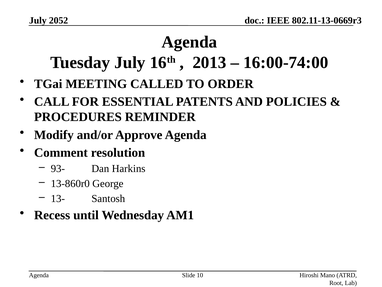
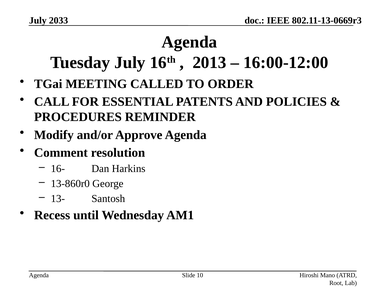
2052: 2052 -> 2033
16:00-74:00: 16:00-74:00 -> 16:00-12:00
93-: 93- -> 16-
